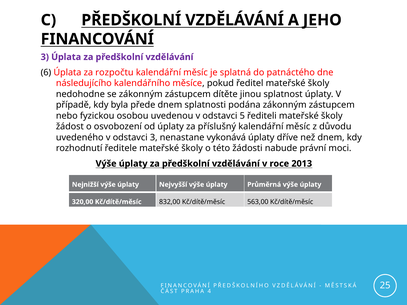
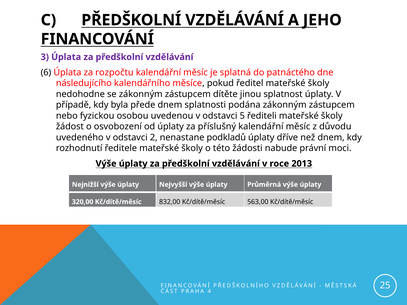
odstavci 3: 3 -> 2
vykonává: vykonává -> podkladů
